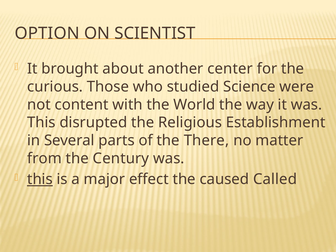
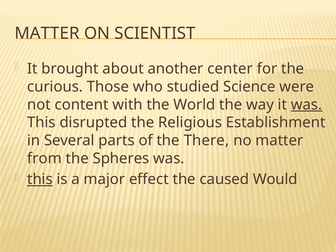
OPTION at (47, 33): OPTION -> MATTER
was at (307, 105) underline: none -> present
Century: Century -> Spheres
Called: Called -> Would
